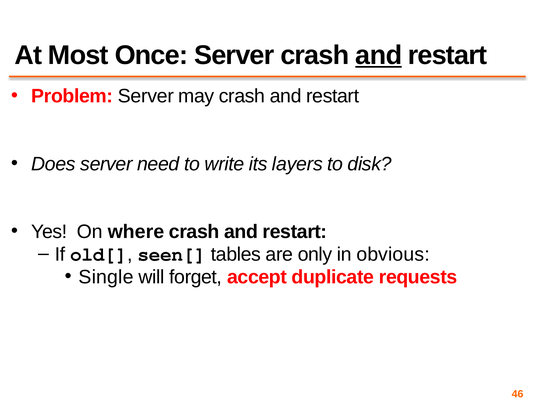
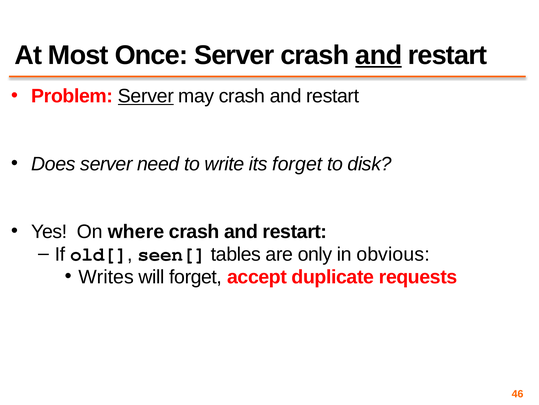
Server at (146, 96) underline: none -> present
its layers: layers -> forget
Single: Single -> Writes
